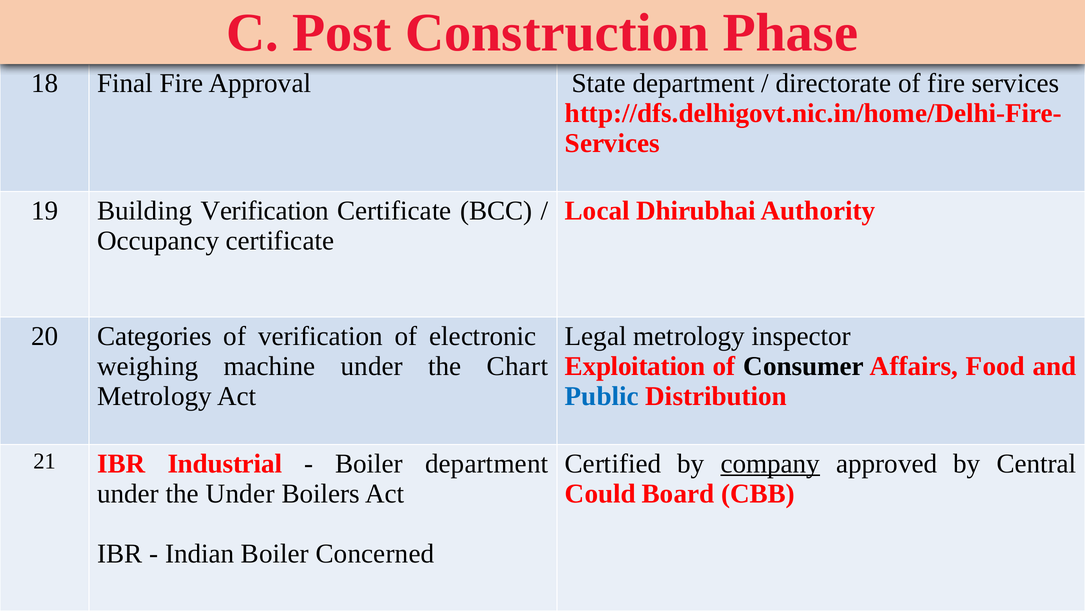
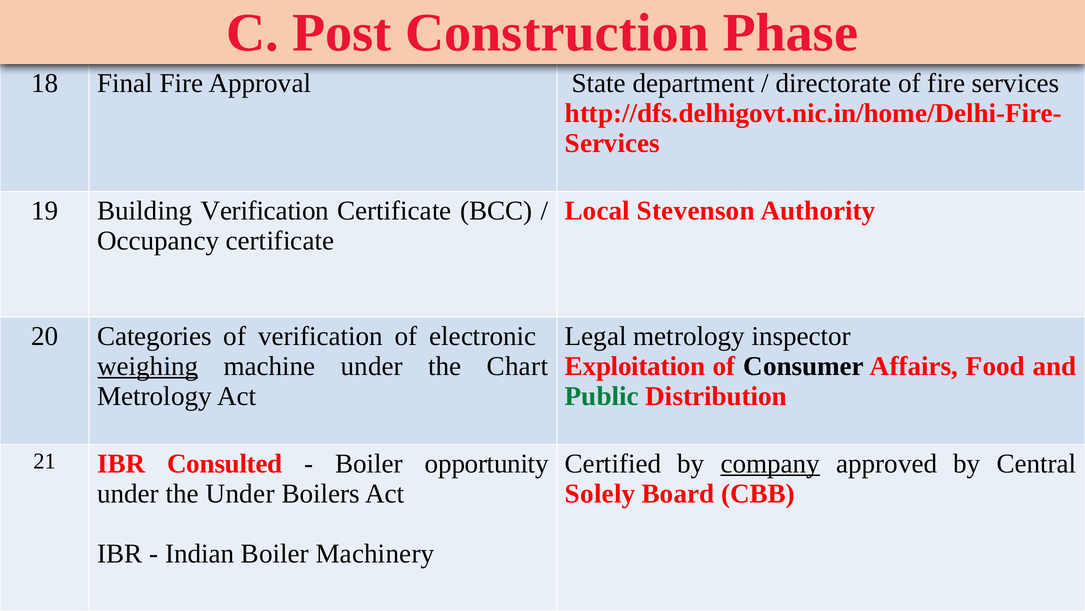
Dhirubhai: Dhirubhai -> Stevenson
weighing underline: none -> present
Public colour: blue -> green
Industrial: Industrial -> Consulted
Boiler department: department -> opportunity
Could: Could -> Solely
Concerned: Concerned -> Machinery
